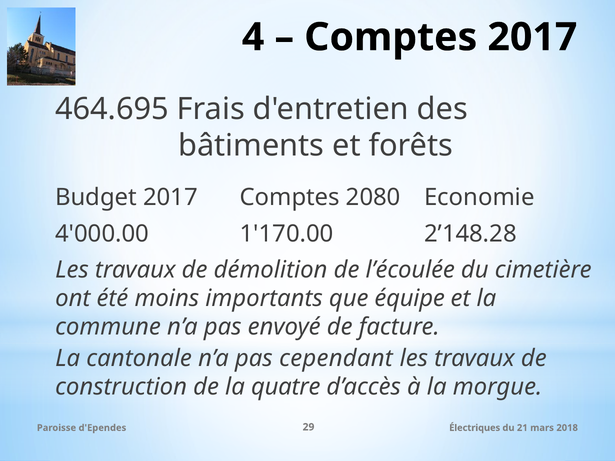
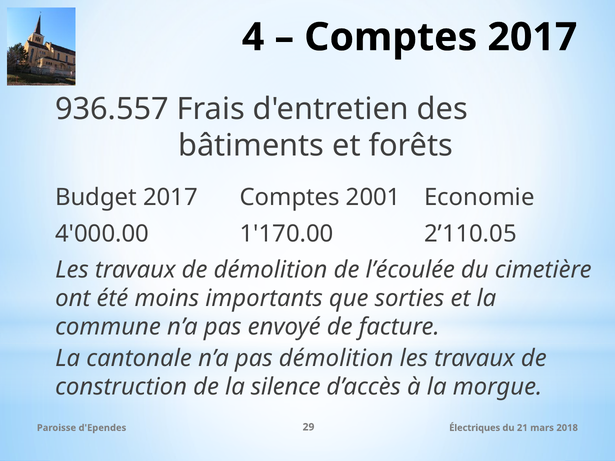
464.695: 464.695 -> 936.557
2080: 2080 -> 2001
2’148.28: 2’148.28 -> 2’110.05
équipe: équipe -> sorties
pas cependant: cependant -> démolition
quatre: quatre -> silence
